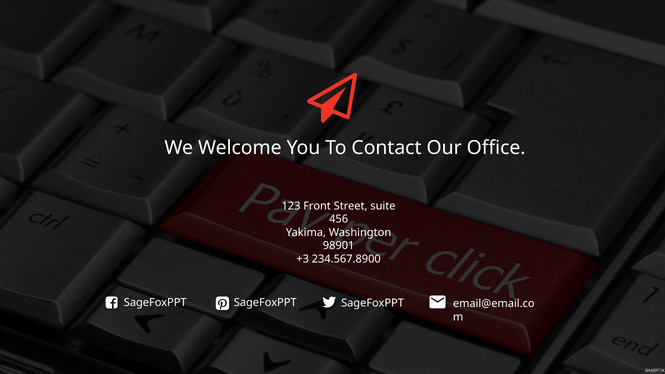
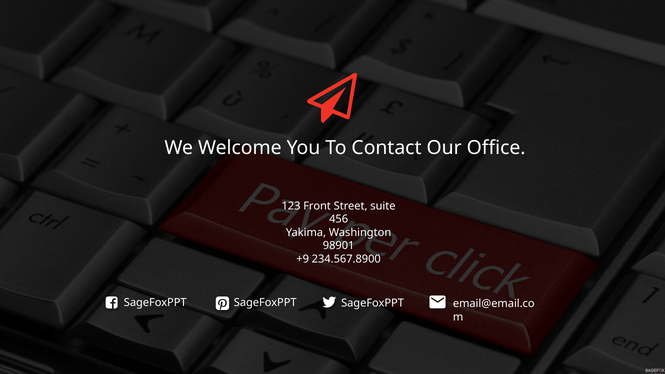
+3: +3 -> +9
